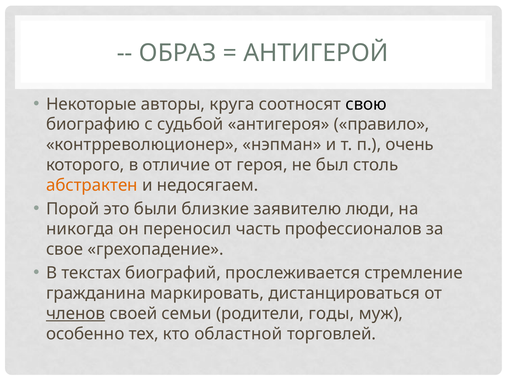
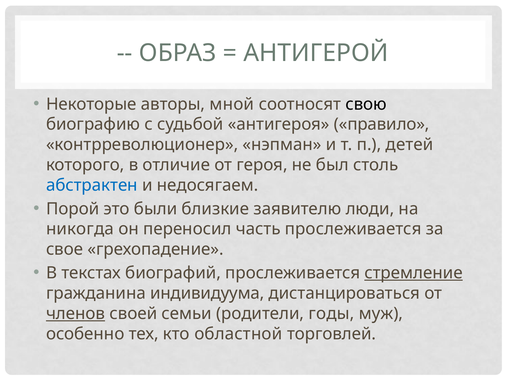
круга: круга -> мной
очень: очень -> детей
абстрактен colour: orange -> blue
часть профессионалов: профессионалов -> прослеживается
стремление underline: none -> present
маркировать: маркировать -> индивидуума
